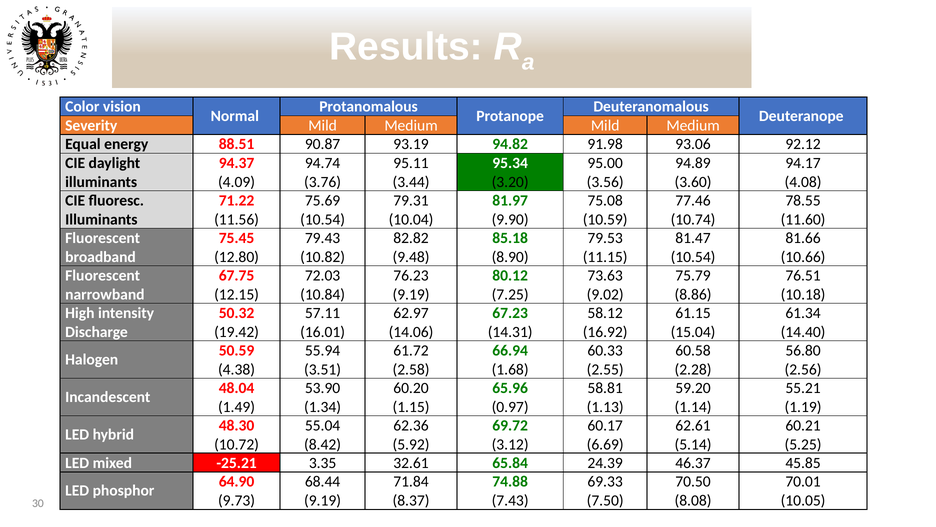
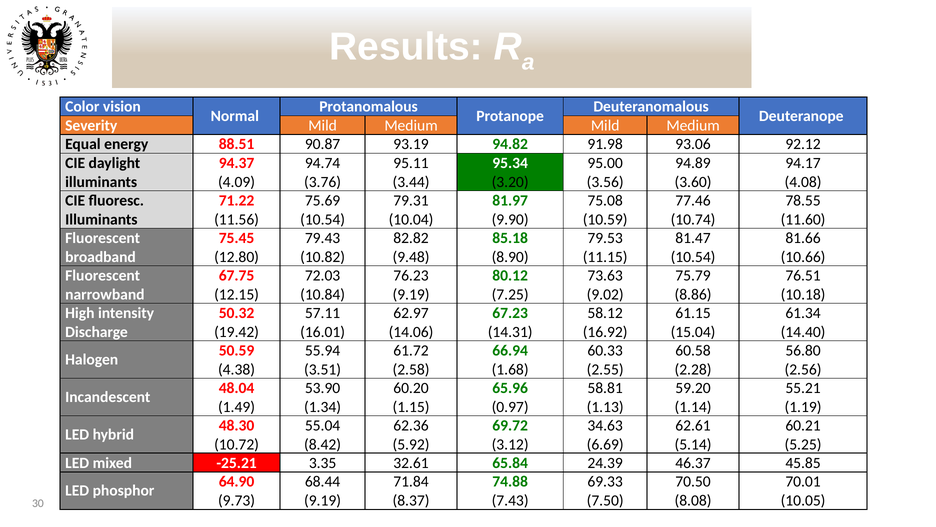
60.17: 60.17 -> 34.63
